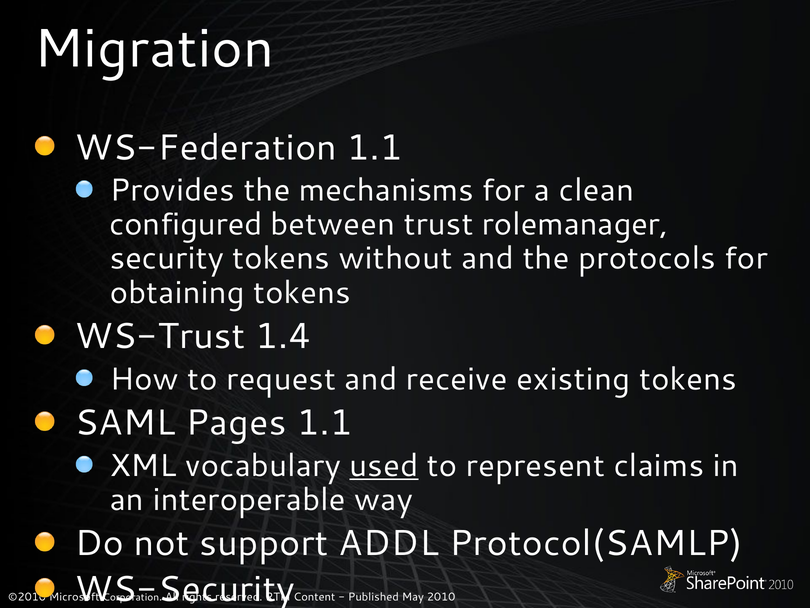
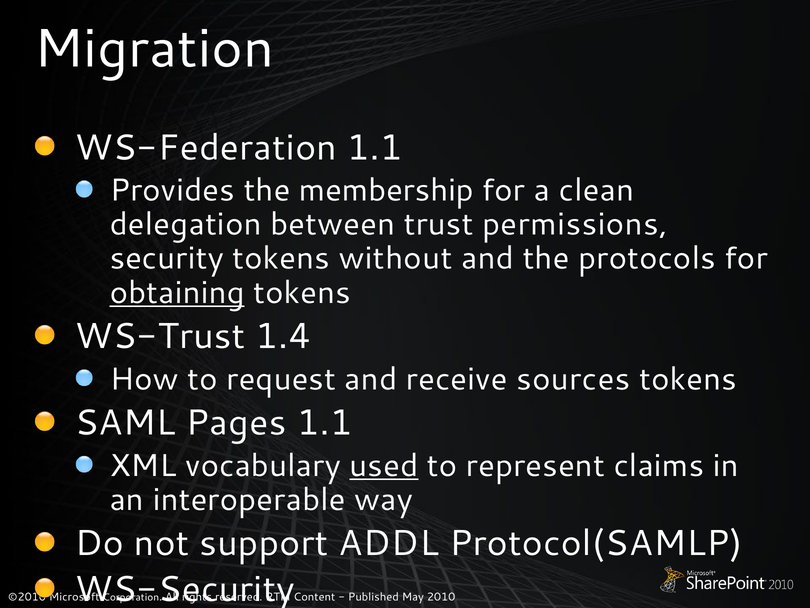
mechanisms: mechanisms -> membership
configured: configured -> delegation
rolemanager: rolemanager -> permissions
obtaining underline: none -> present
existing: existing -> sources
